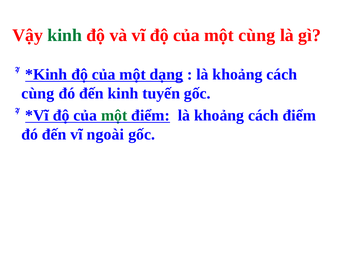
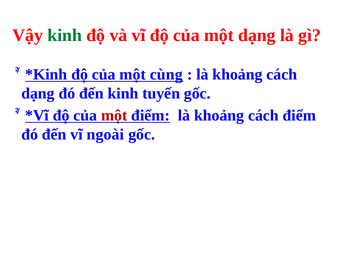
một cùng: cùng -> dạng
dạng: dạng -> cùng
cùng at (38, 93): cùng -> dạng
một at (114, 116) colour: green -> red
